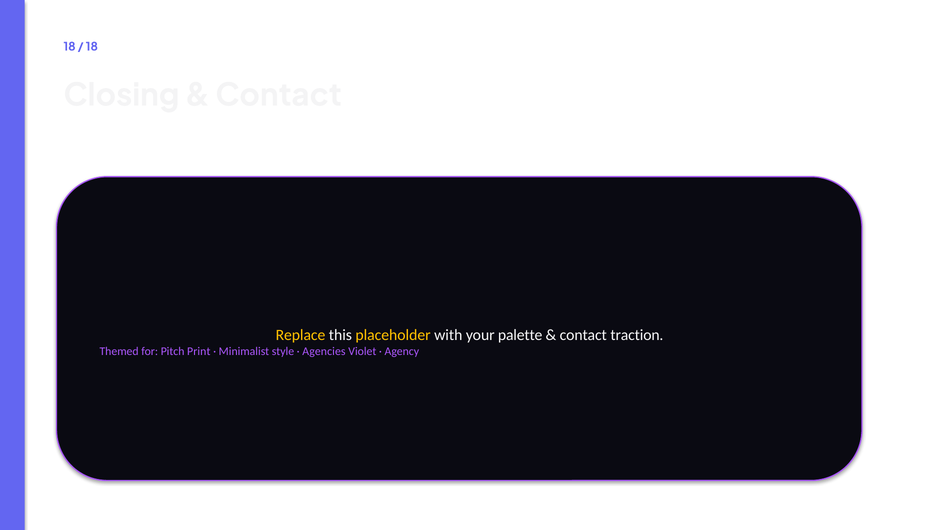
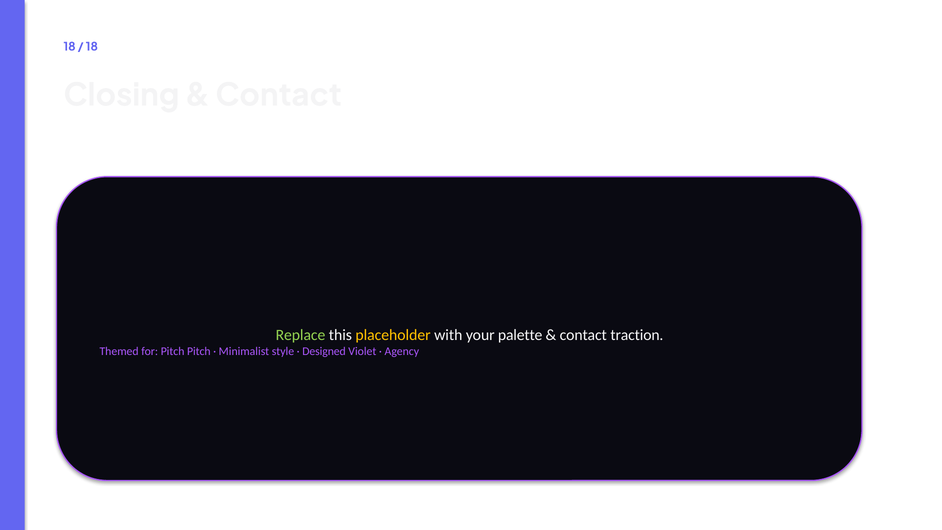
Replace colour: yellow -> light green
Pitch Print: Print -> Pitch
Agencies: Agencies -> Designed
